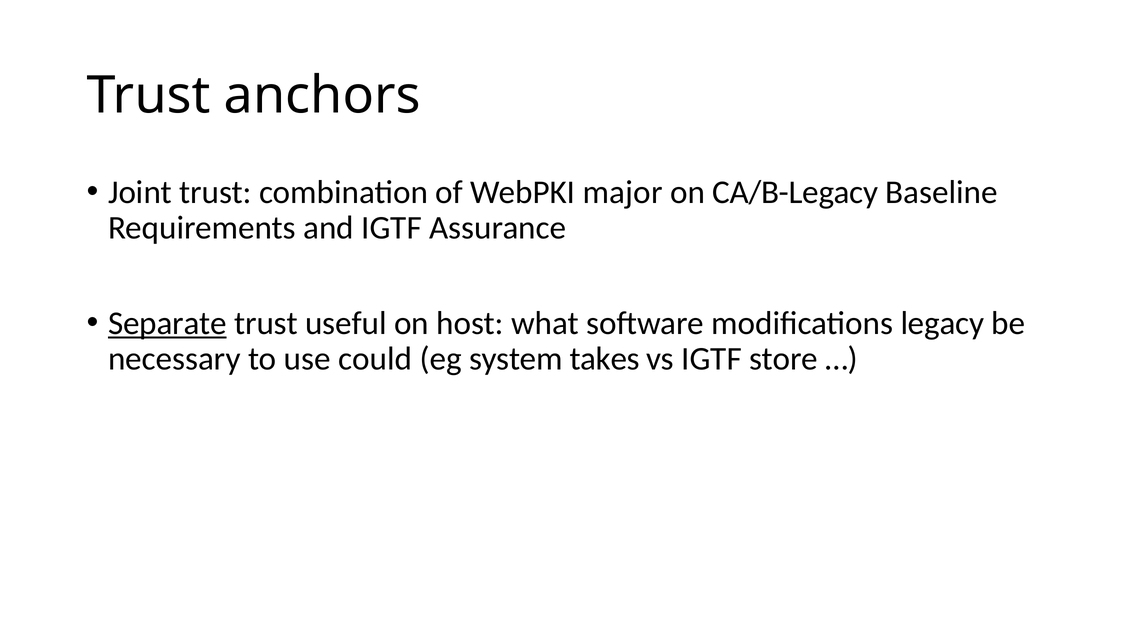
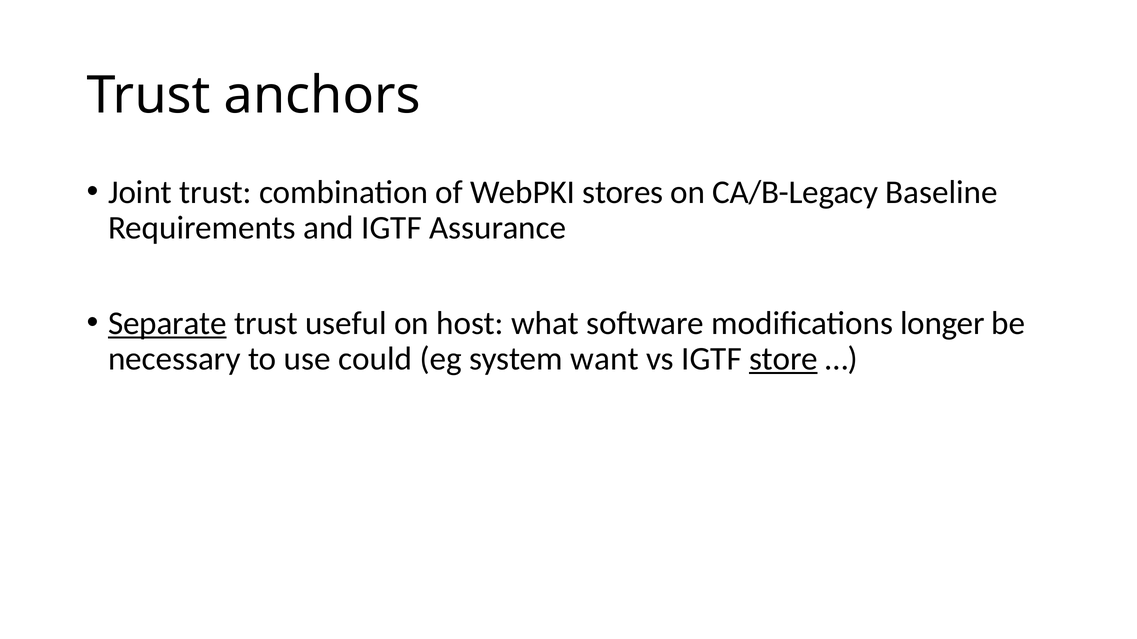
major: major -> stores
legacy: legacy -> longer
takes: takes -> want
store underline: none -> present
